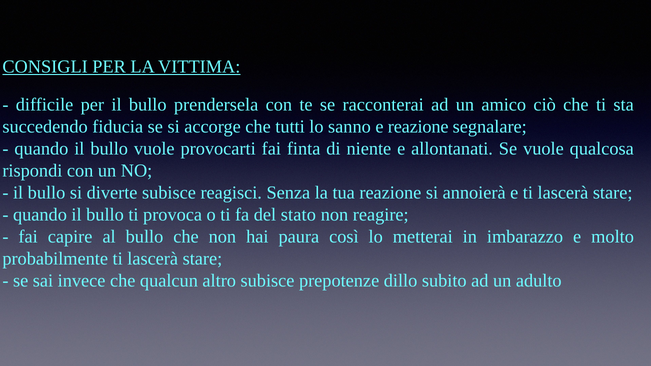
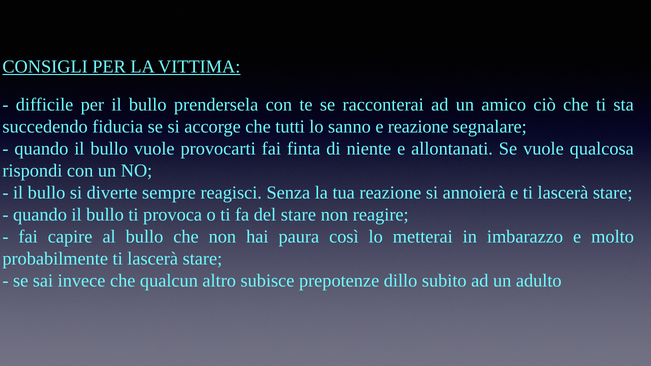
diverte subisce: subisce -> sempre
del stato: stato -> stare
